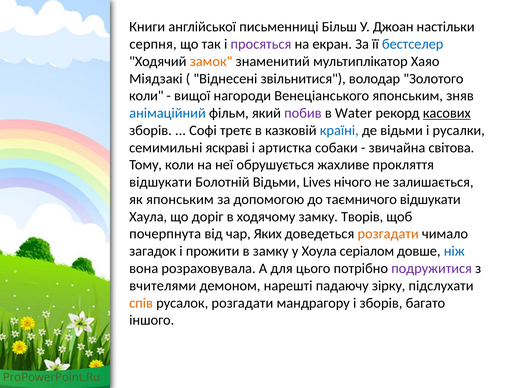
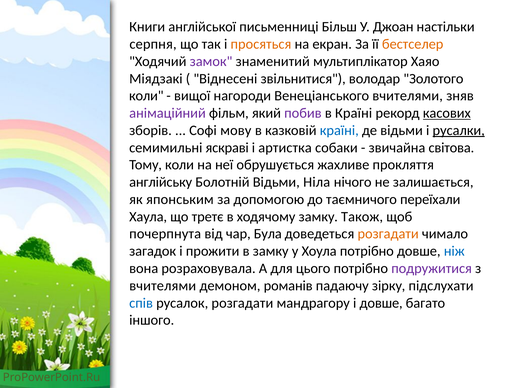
просяться colour: purple -> orange
бестселер colour: blue -> orange
замок colour: orange -> purple
Венеціанського японським: японським -> вчителями
анімаційний colour: blue -> purple
в Water: Water -> Країні
третє: третє -> мову
русалки underline: none -> present
відшукати at (161, 182): відшукати -> англійську
Lives: Lives -> Ніла
таємничого відшукати: відшукати -> переїхали
доріг: доріг -> третє
Творів: Творів -> Також
Яких: Яких -> Була
Хоула серіалом: серіалом -> потрібно
нарешті: нарешті -> романів
спів colour: orange -> blue
і зборів: зборів -> довше
